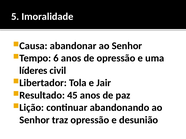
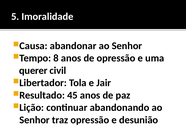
6: 6 -> 8
líderes: líderes -> querer
